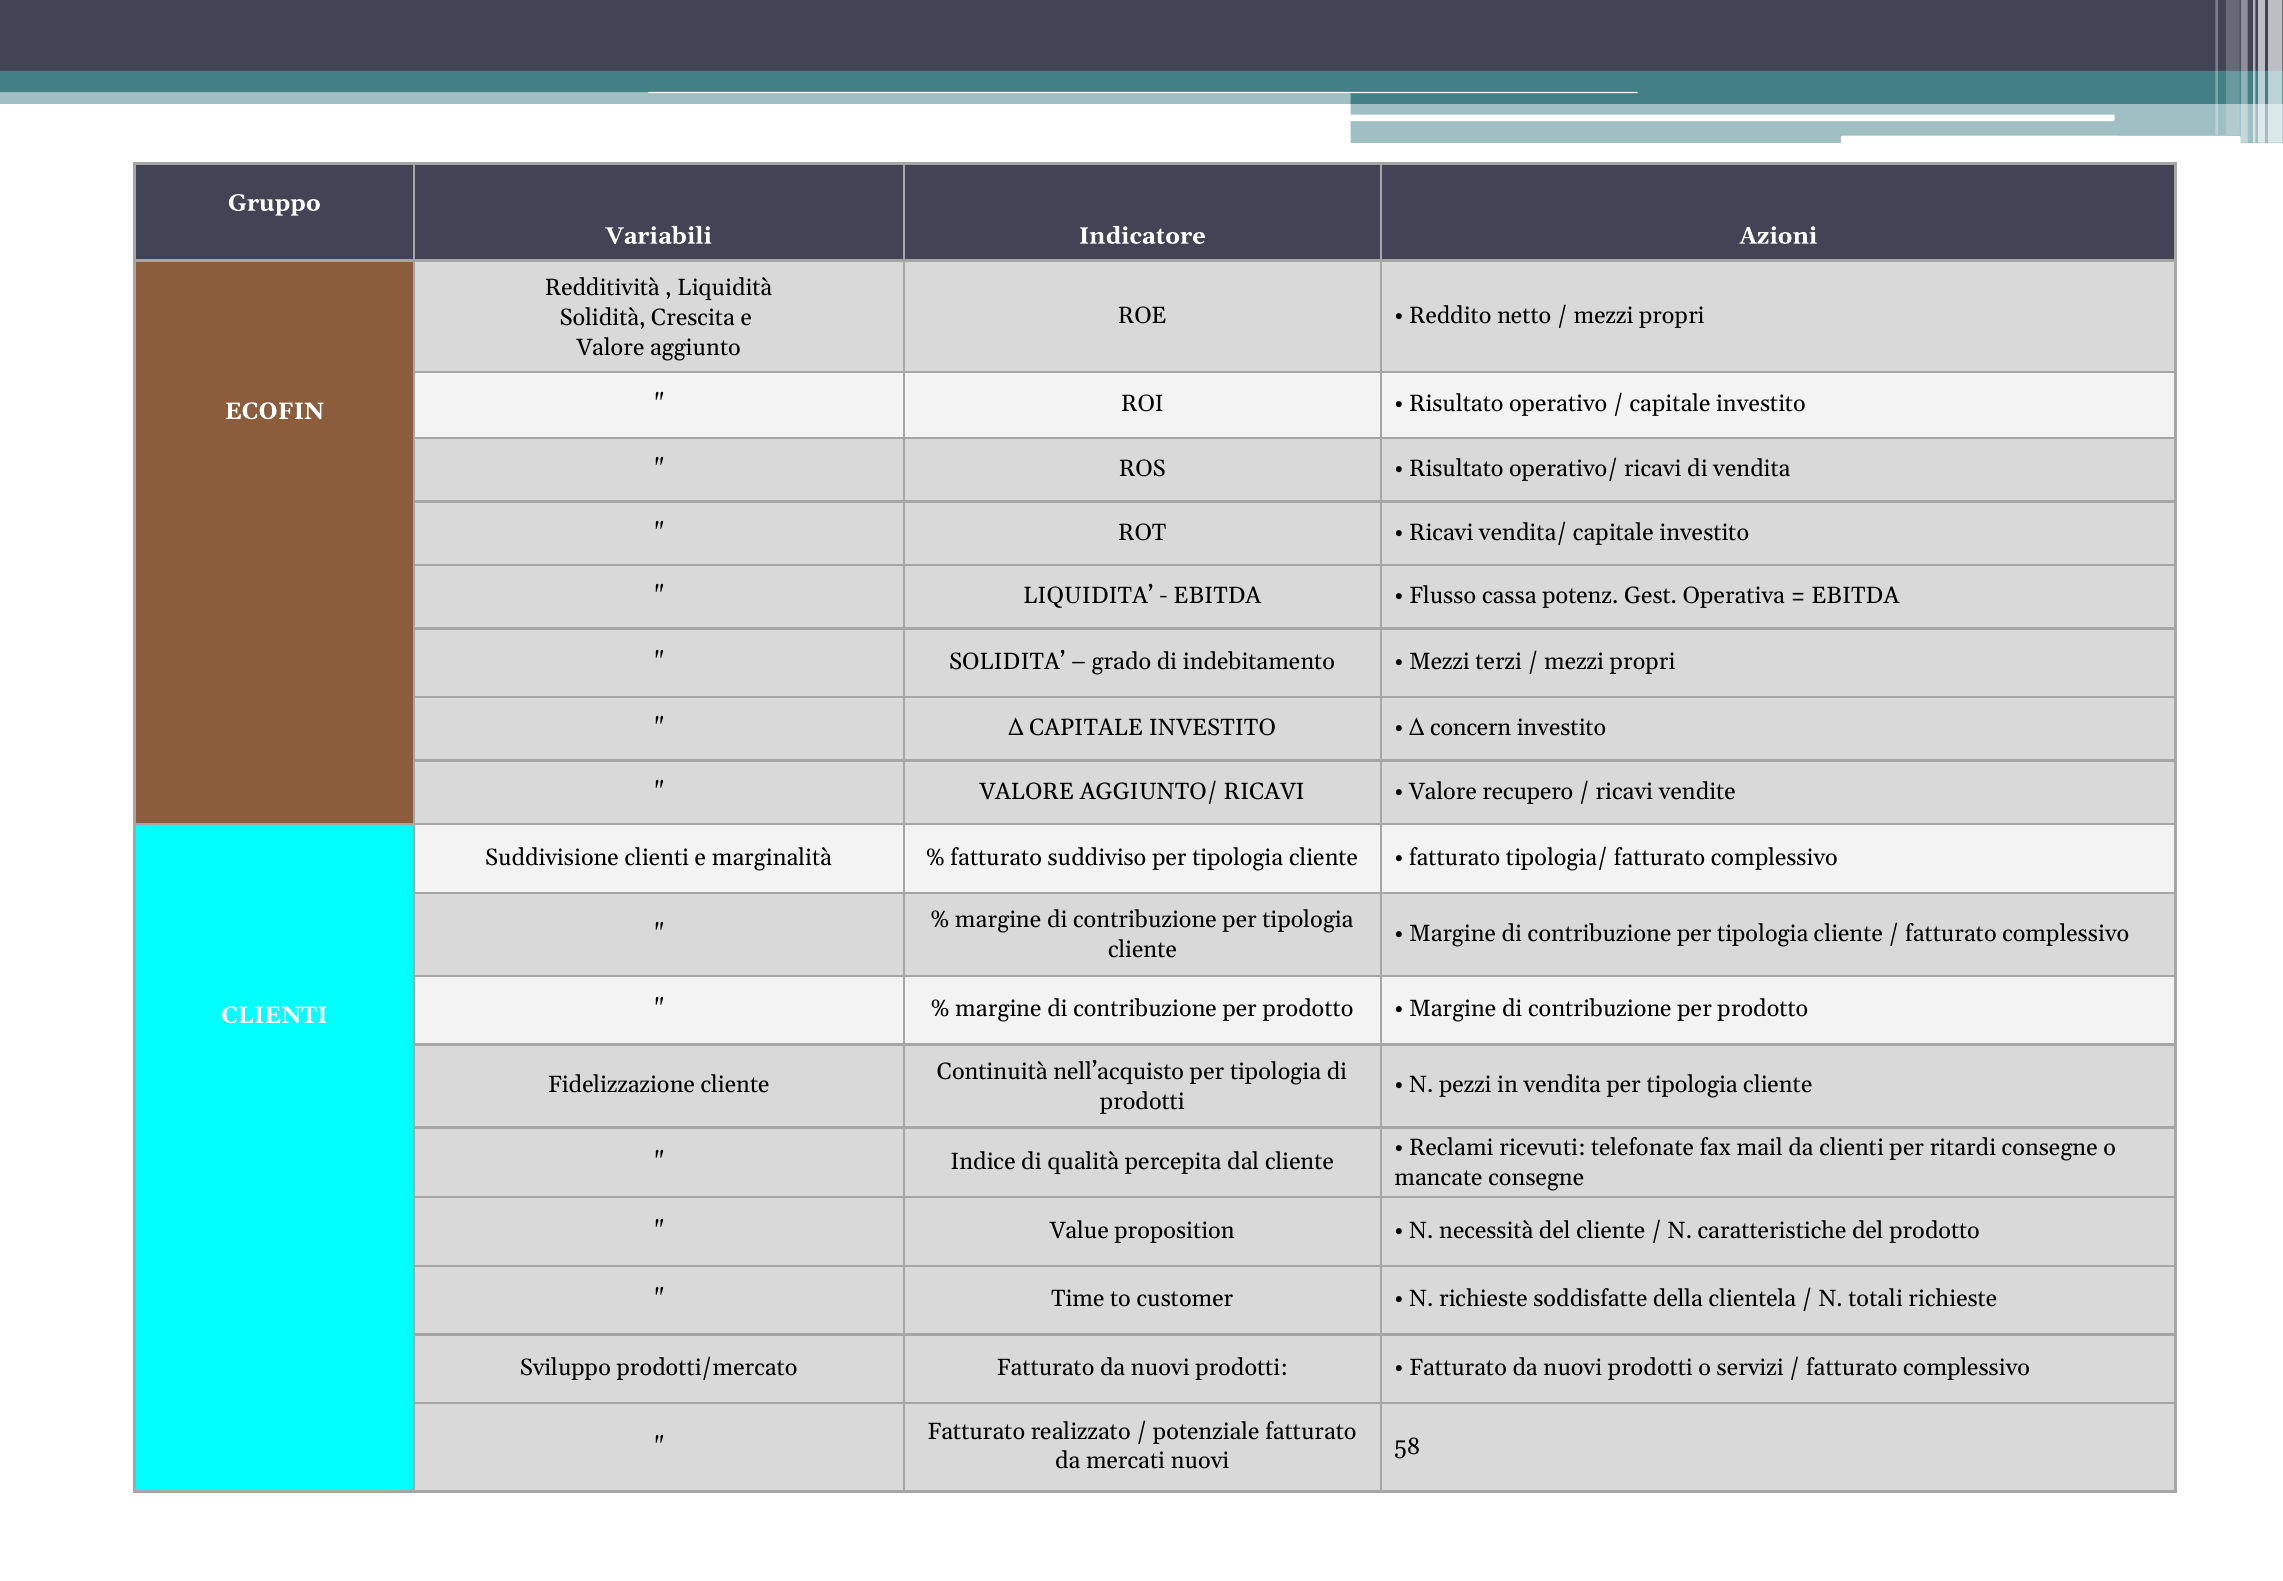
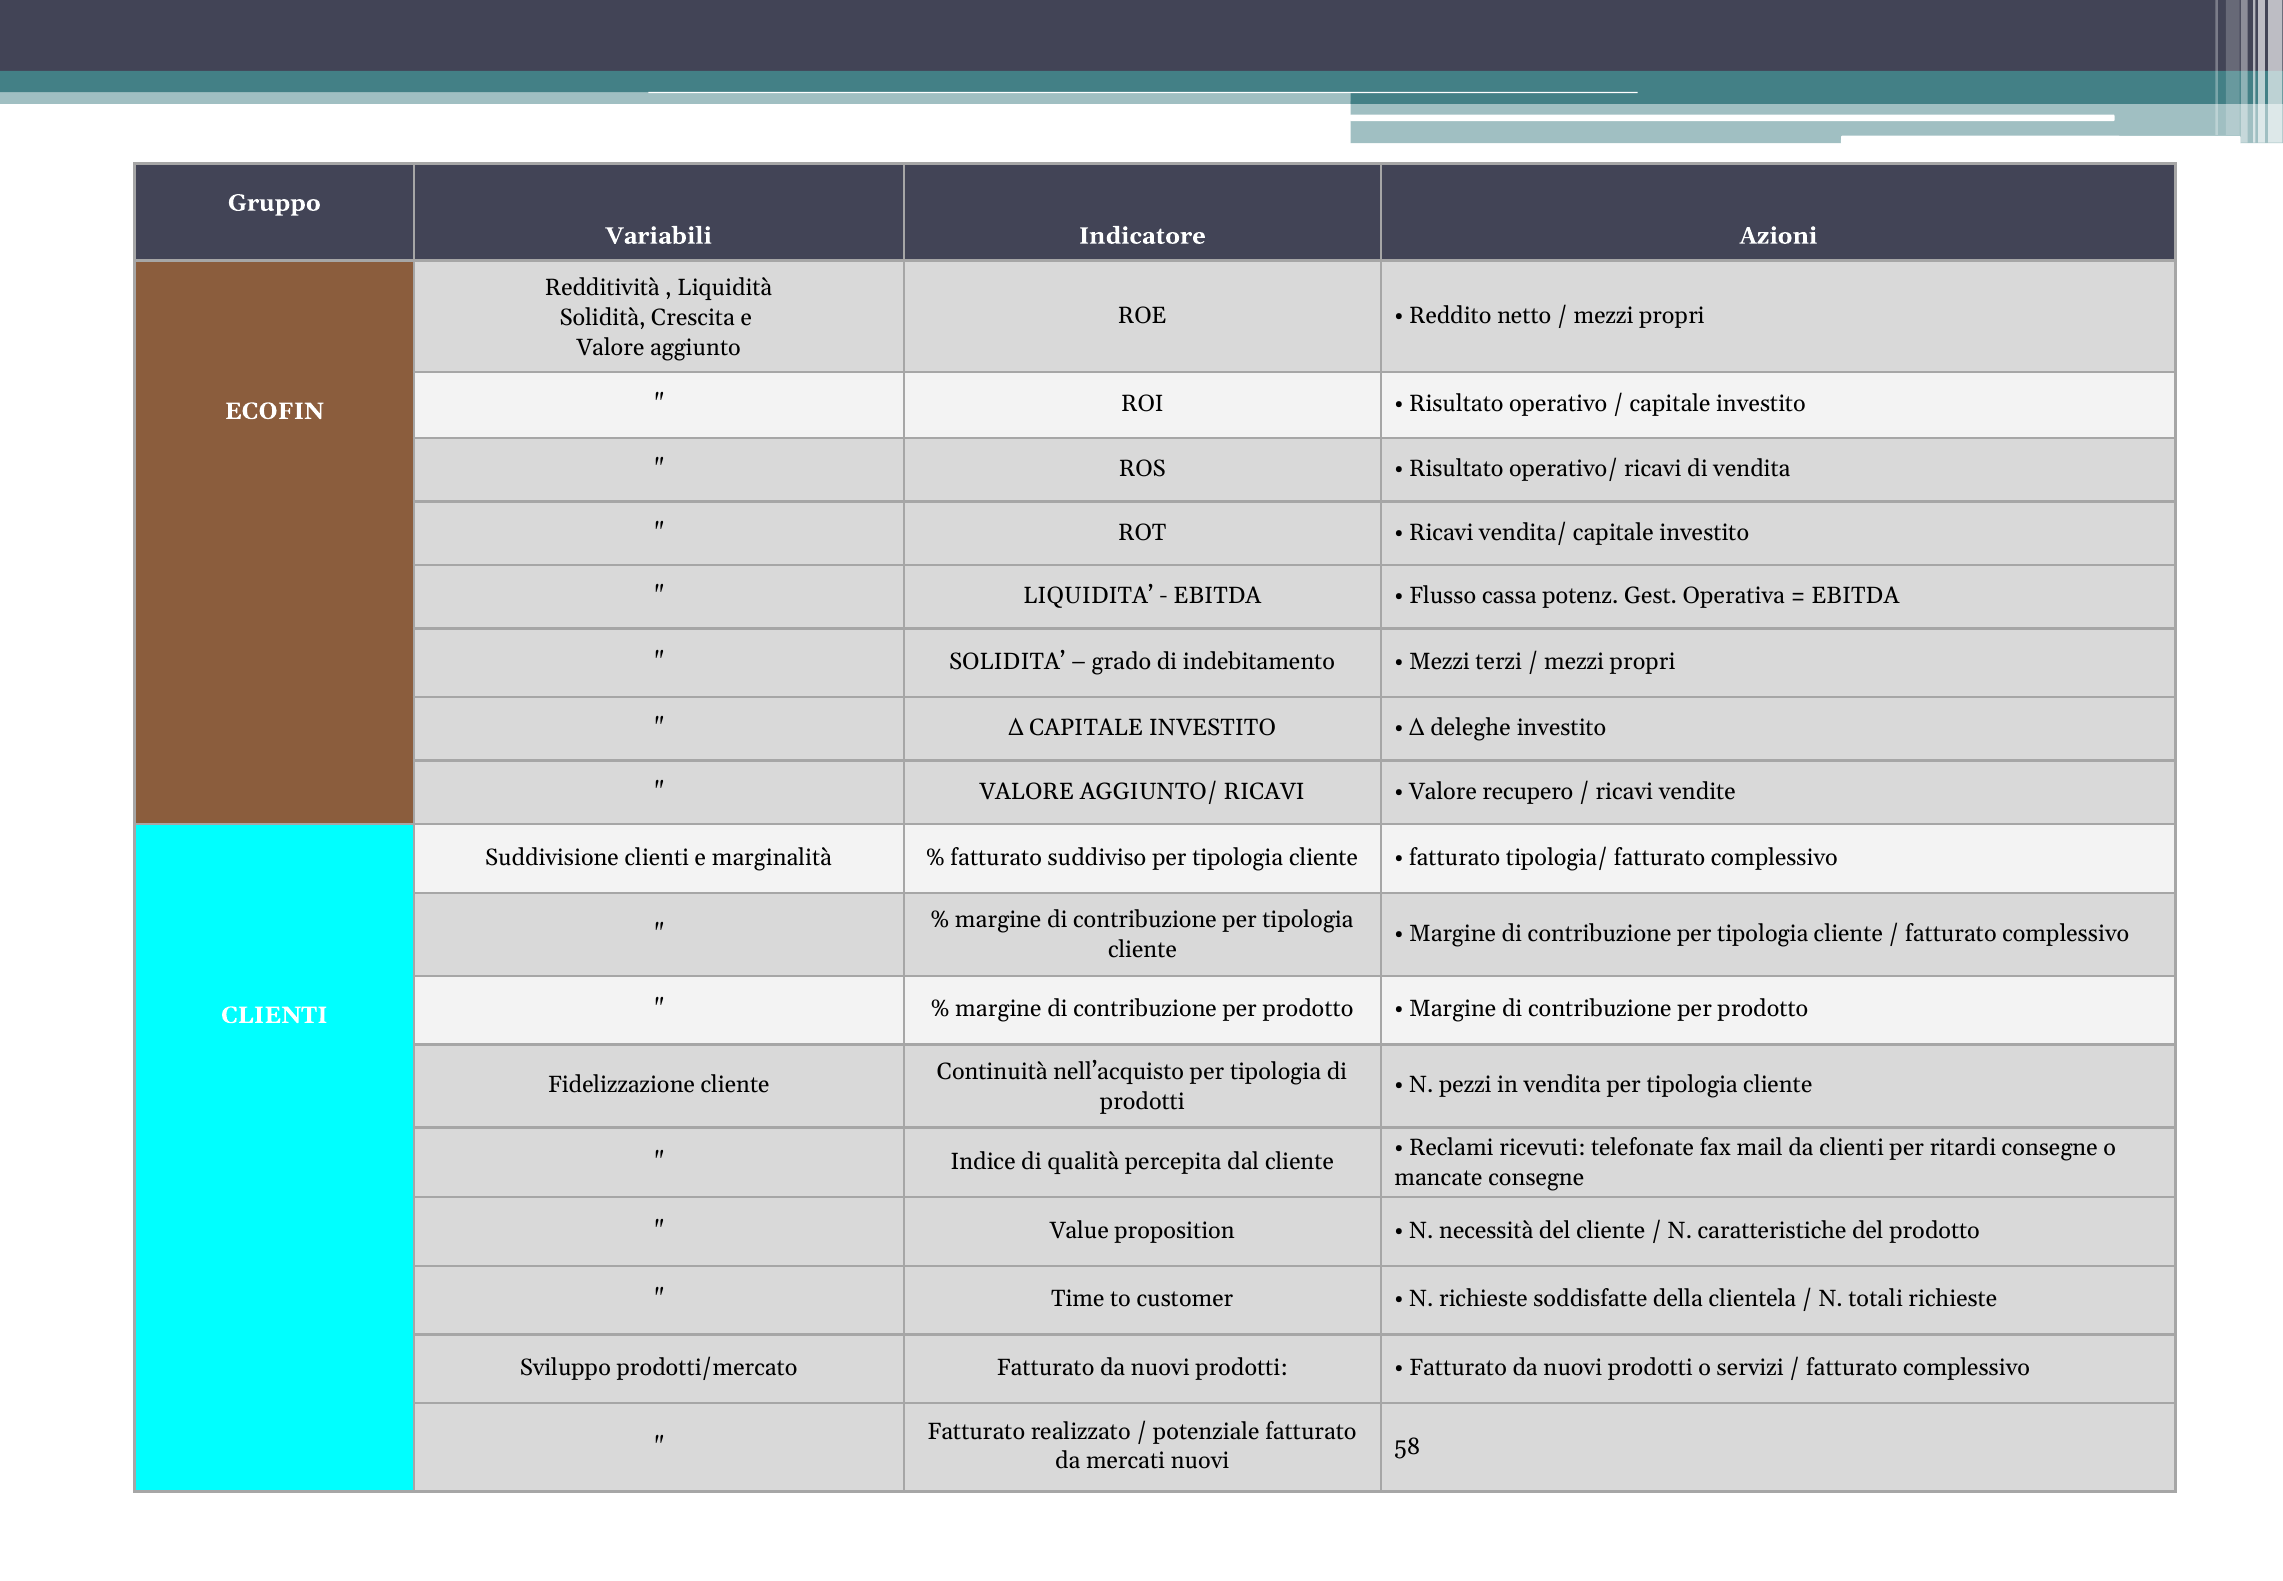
concern: concern -> deleghe
